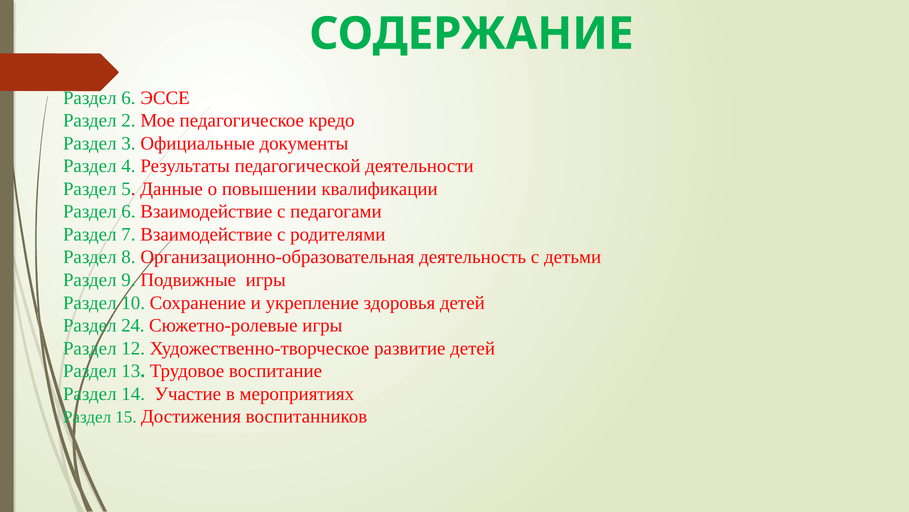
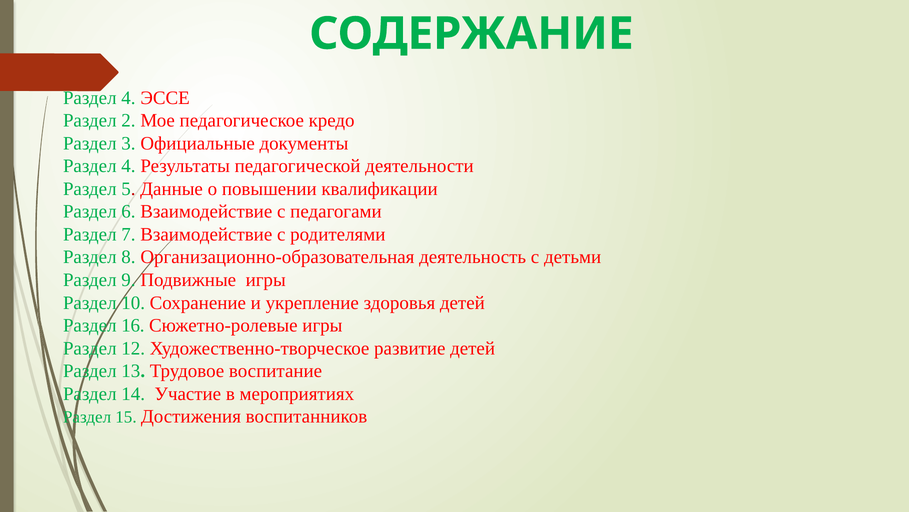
6 at (128, 98): 6 -> 4
24: 24 -> 16
